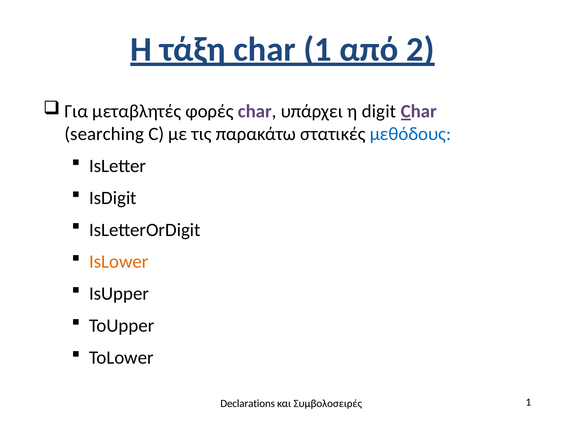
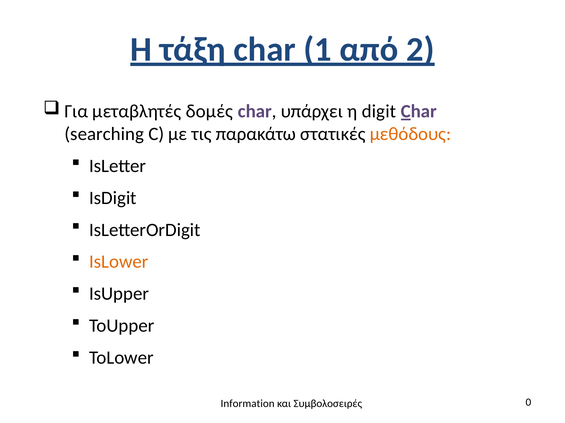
φορές: φορές -> δομές
μεθόδους colour: blue -> orange
Declarations: Declarations -> Information
Συμβολοσειρές 1: 1 -> 0
